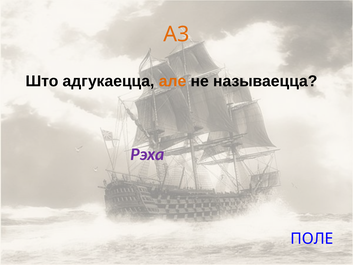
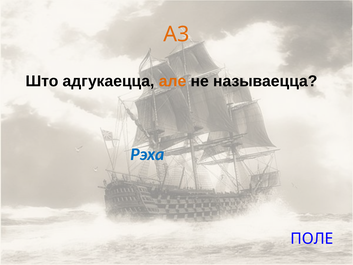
Рэха colour: purple -> blue
